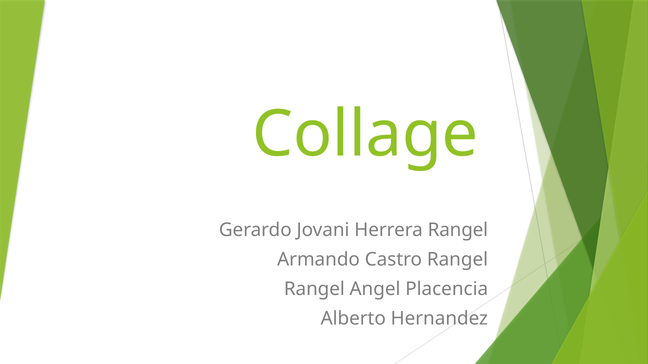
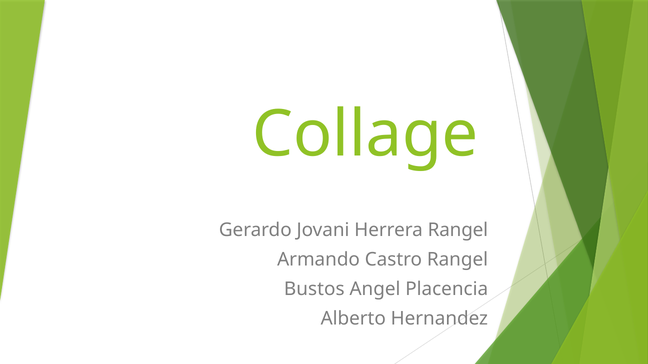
Rangel at (314, 289): Rangel -> Bustos
